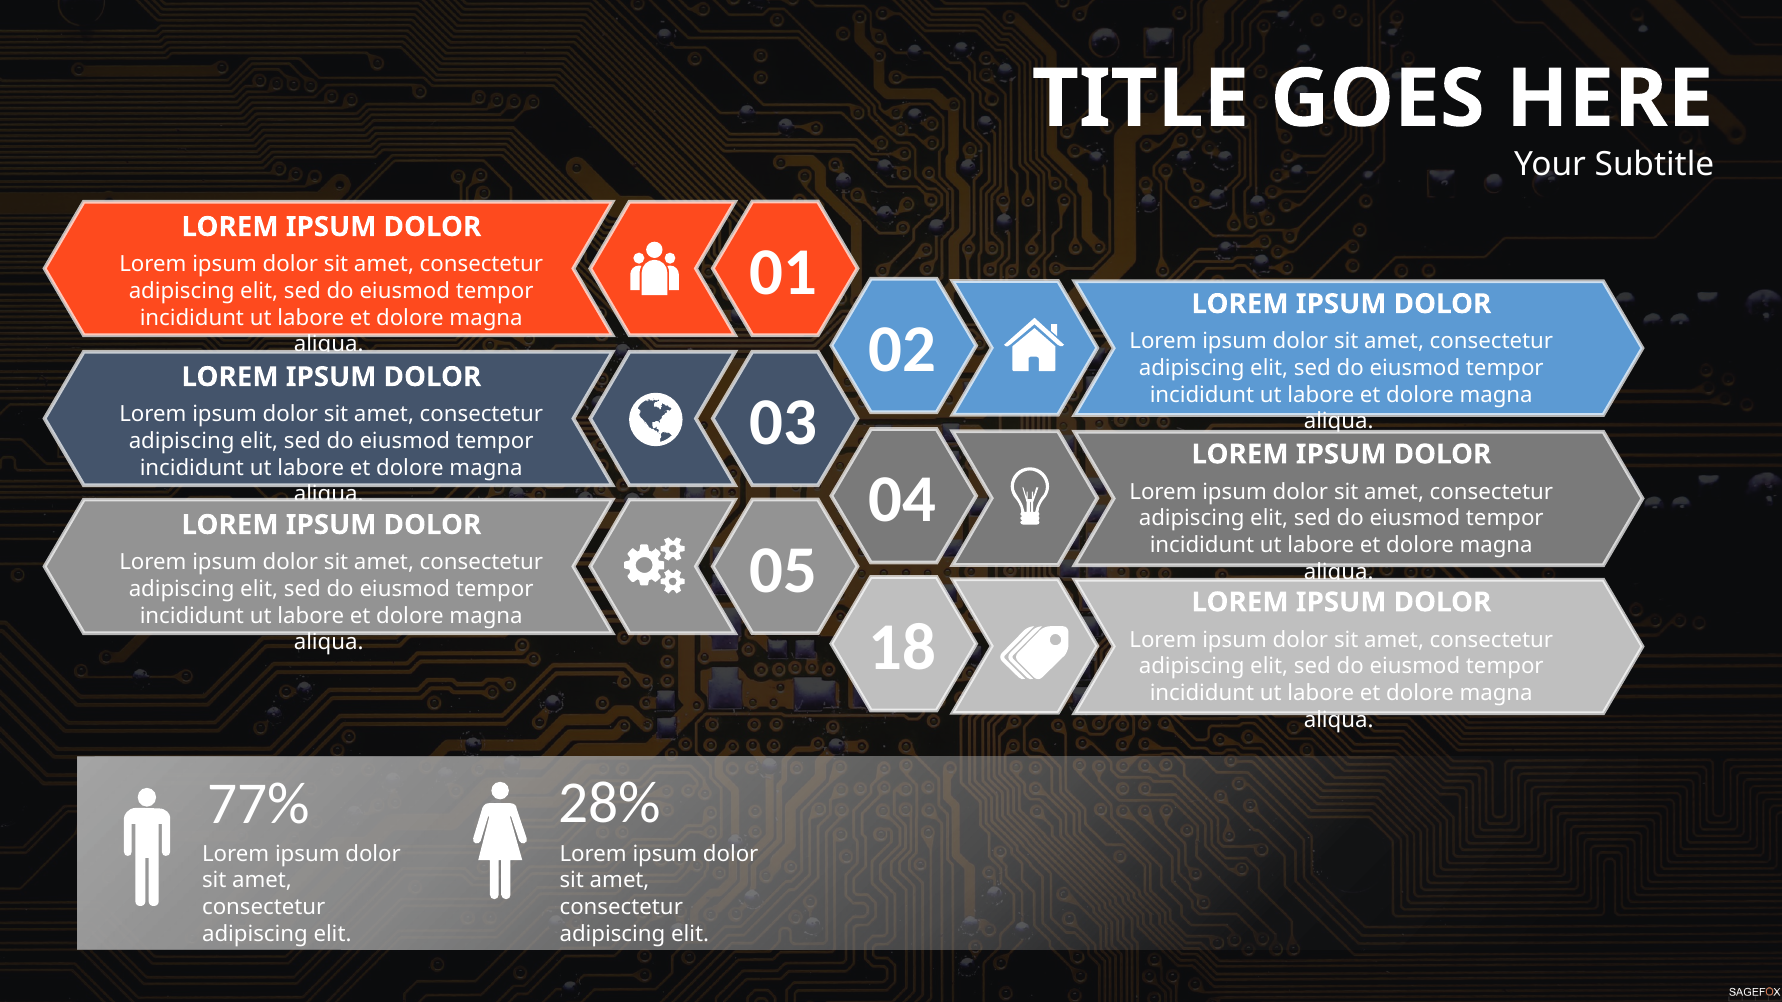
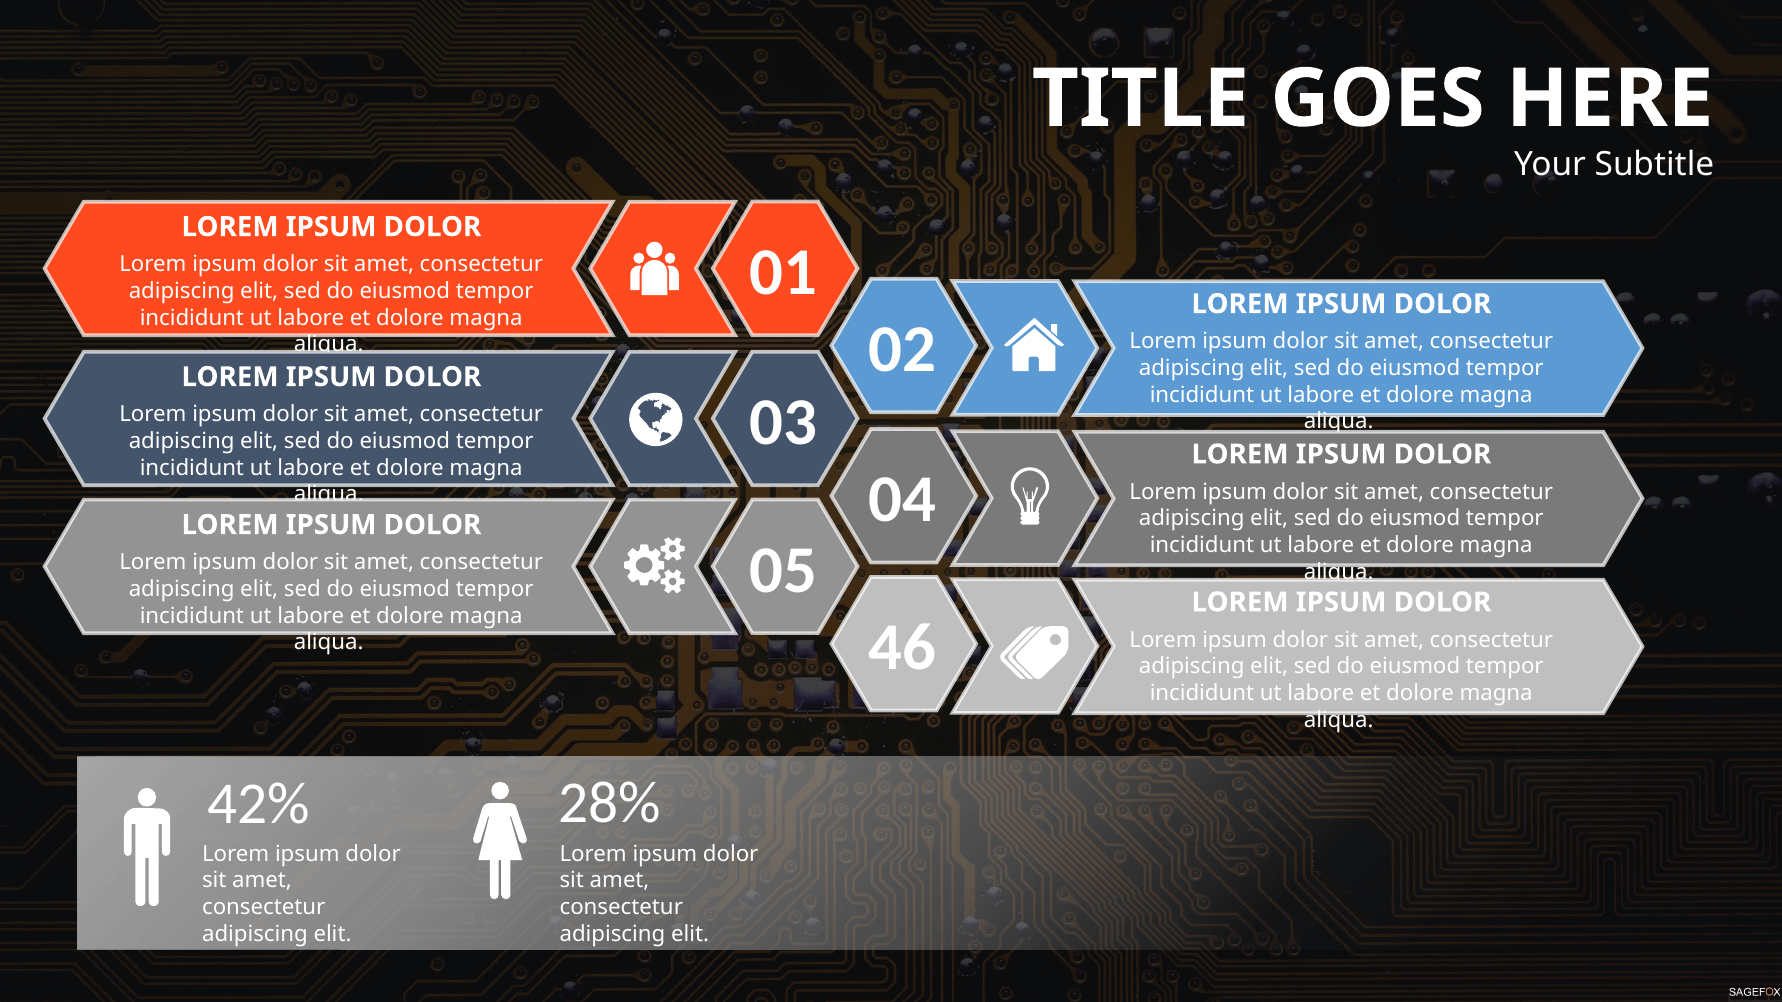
18: 18 -> 46
77%: 77% -> 42%
